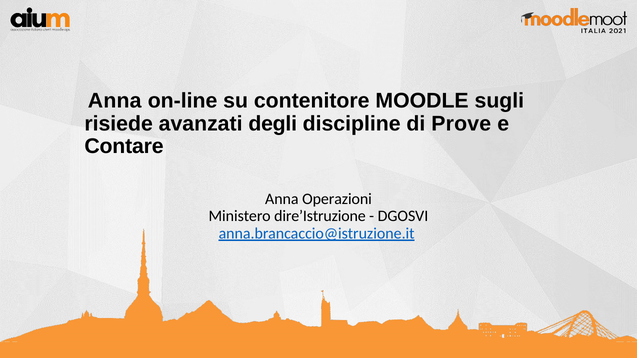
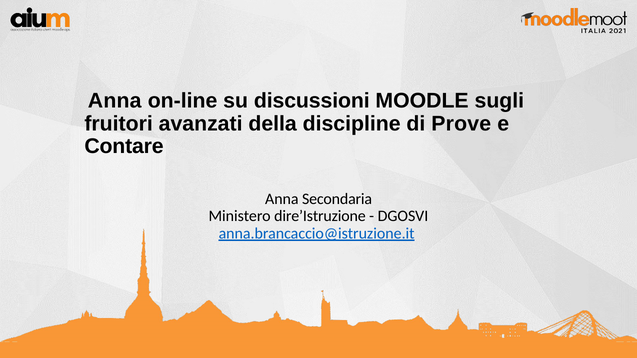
contenitore: contenitore -> discussioni
risiede: risiede -> fruitori
degli: degli -> della
Operazioni: Operazioni -> Secondaria
